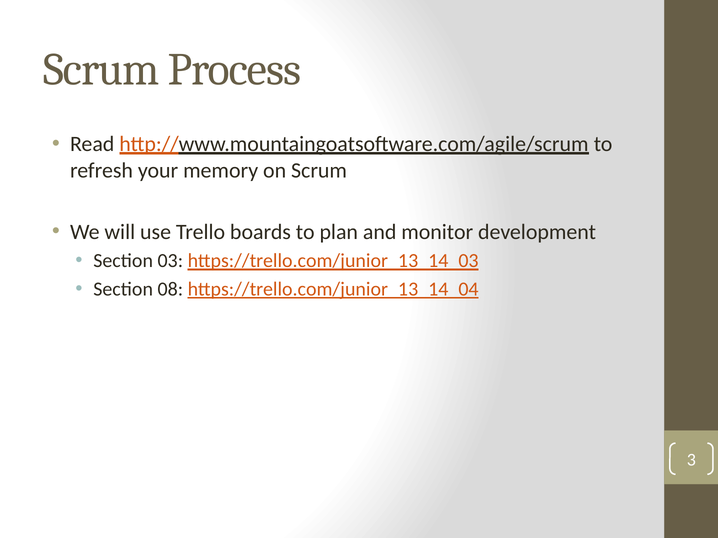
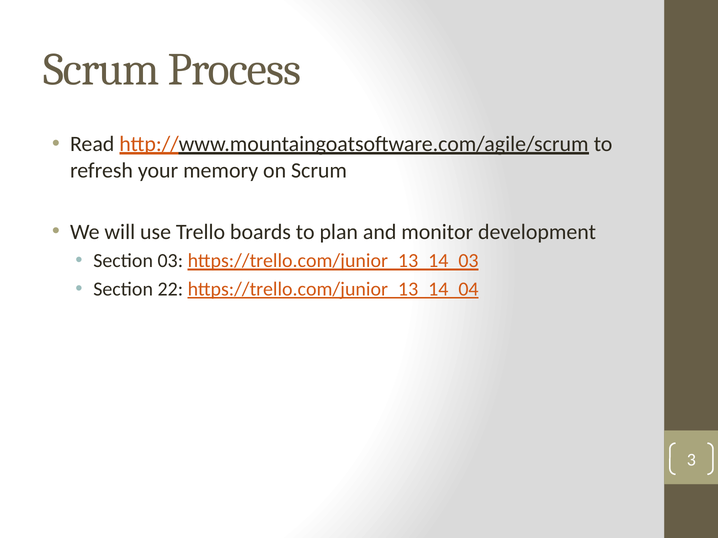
08: 08 -> 22
